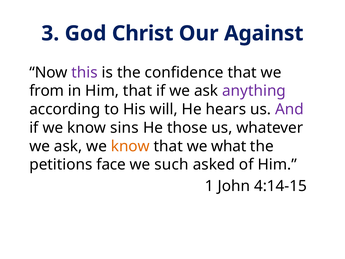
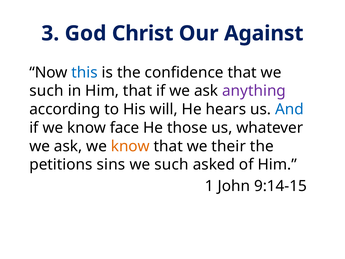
this colour: purple -> blue
from at (47, 91): from -> such
And colour: purple -> blue
sins: sins -> face
what: what -> their
face: face -> sins
4:14-15: 4:14-15 -> 9:14-15
